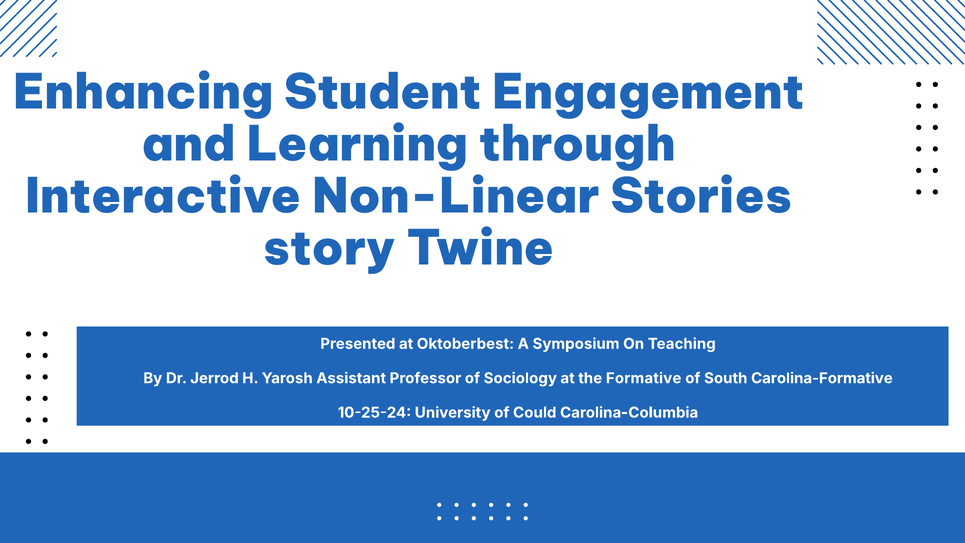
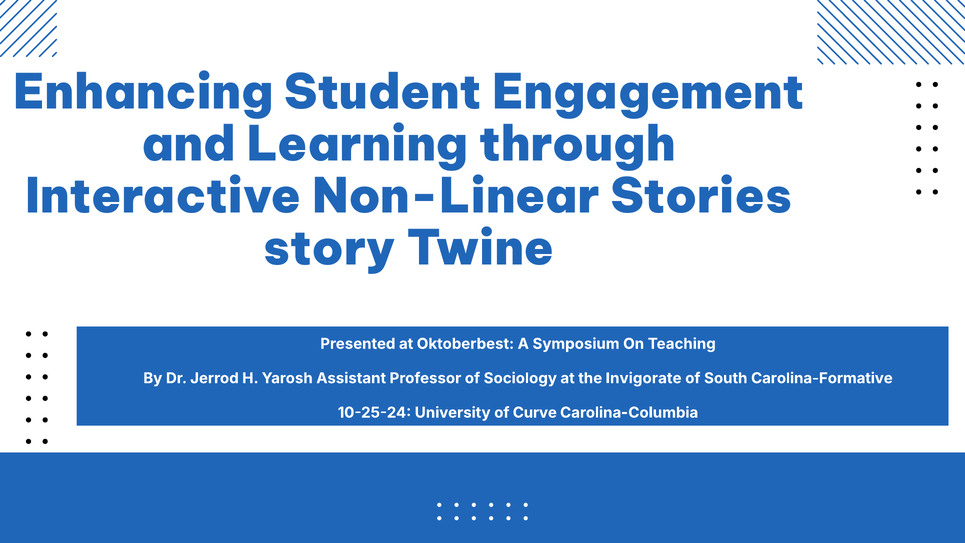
Formative: Formative -> Invigorate
Could: Could -> Curve
